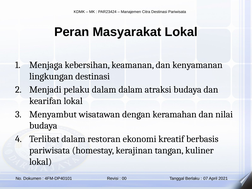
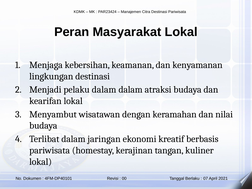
restoran: restoran -> jaringan
